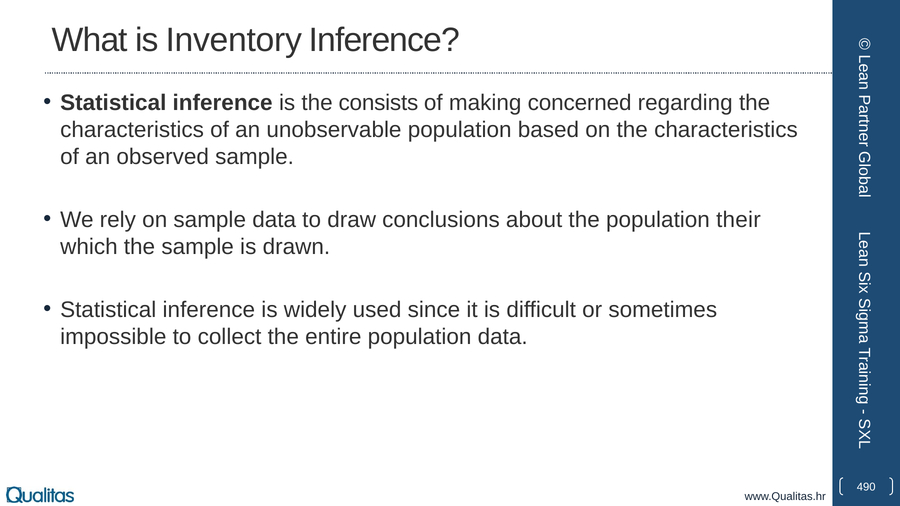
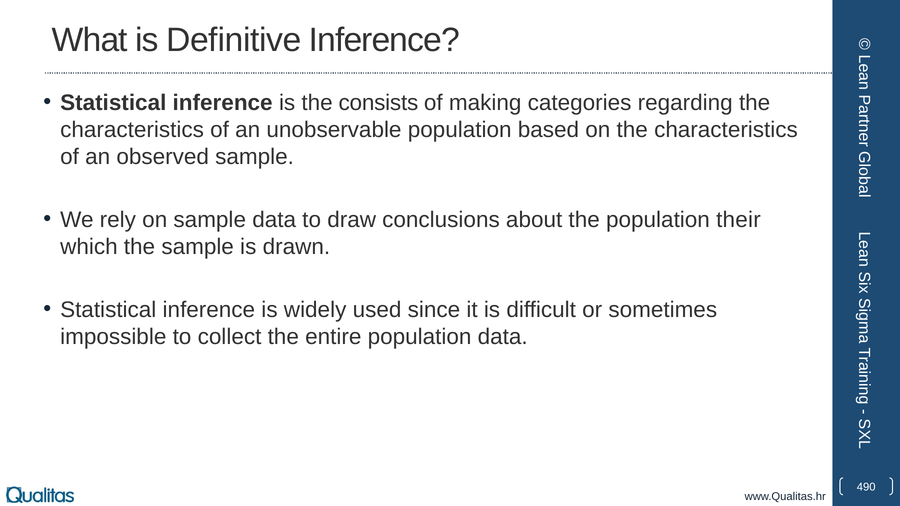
Inventory: Inventory -> Definitive
concerned: concerned -> categories
